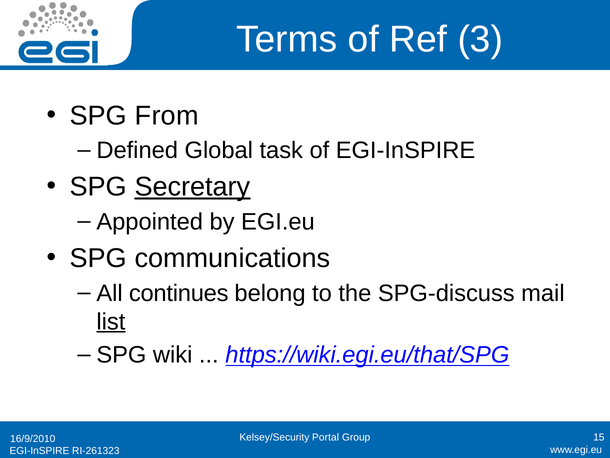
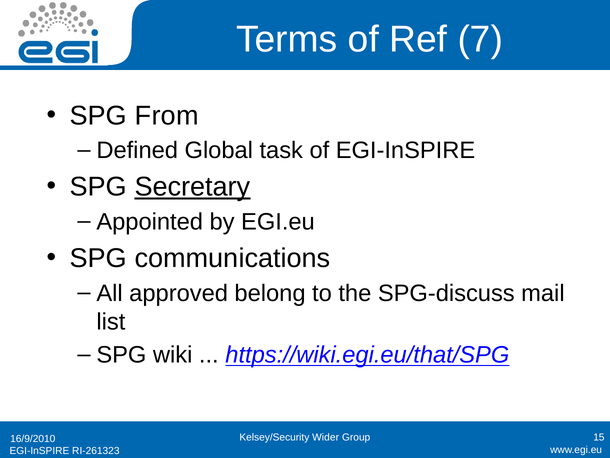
3: 3 -> 7
continues: continues -> approved
list underline: present -> none
Portal: Portal -> Wider
